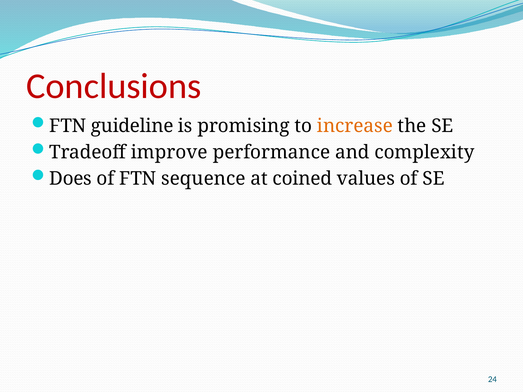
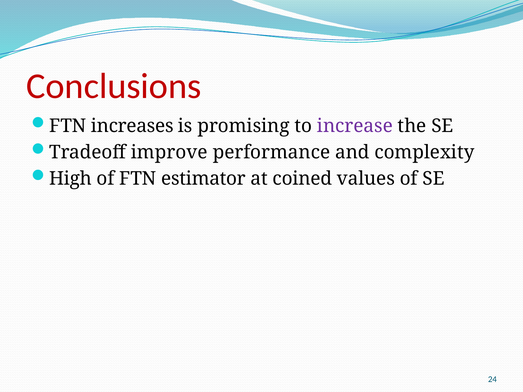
guideline: guideline -> increases
increase colour: orange -> purple
Does: Does -> High
sequence: sequence -> estimator
